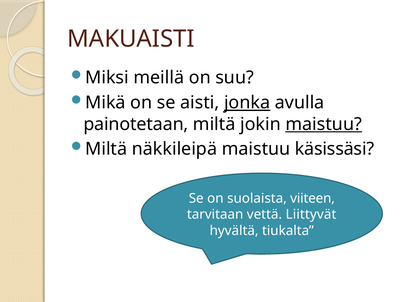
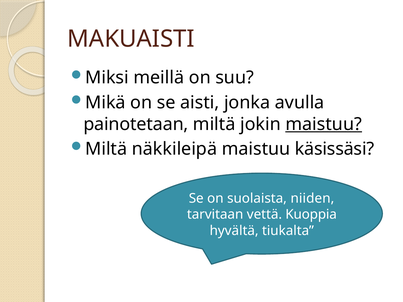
jonka underline: present -> none
viiteen: viiteen -> niiden
Liittyvät: Liittyvät -> Kuoppia
